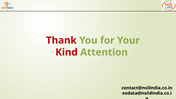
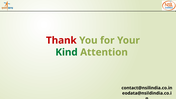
Kind colour: red -> green
